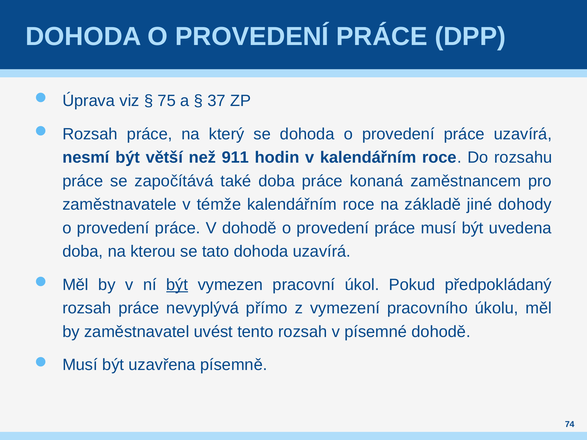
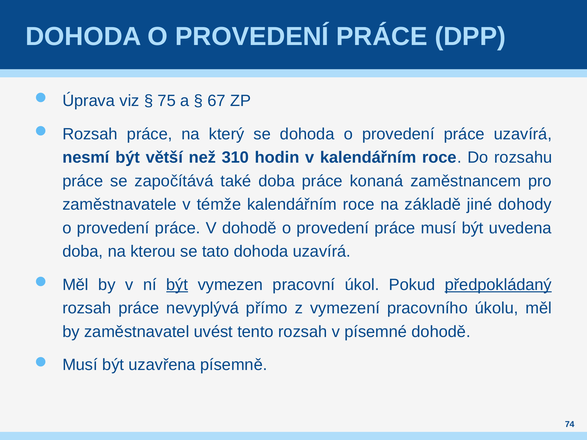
37: 37 -> 67
911: 911 -> 310
předpokládaný underline: none -> present
